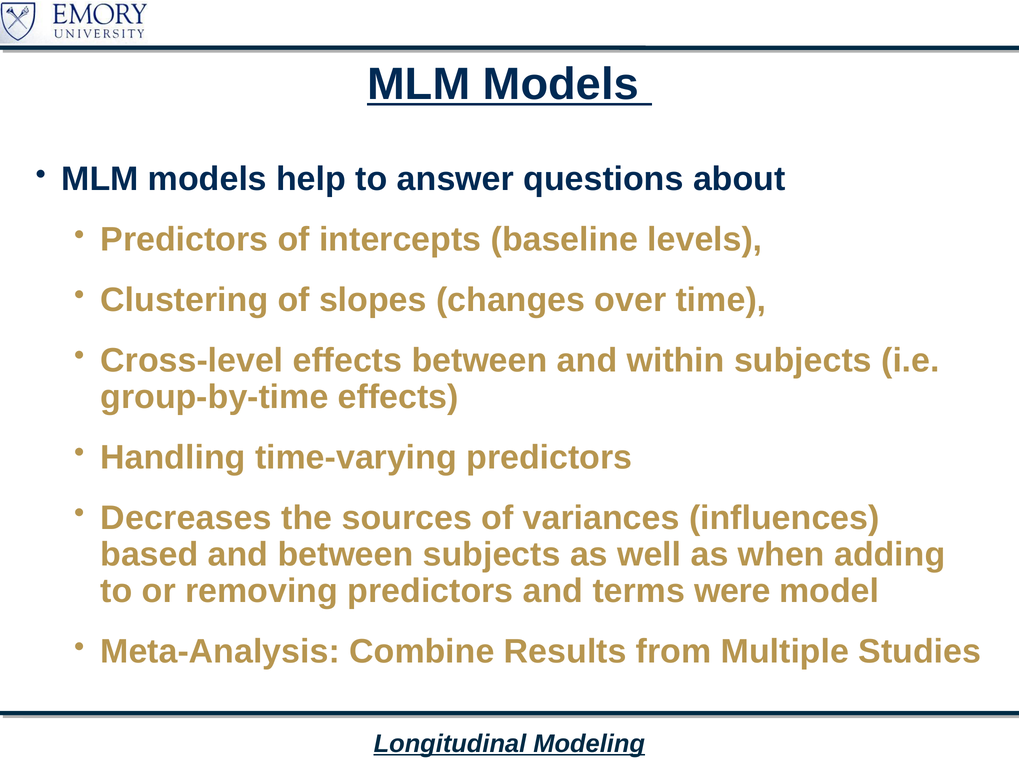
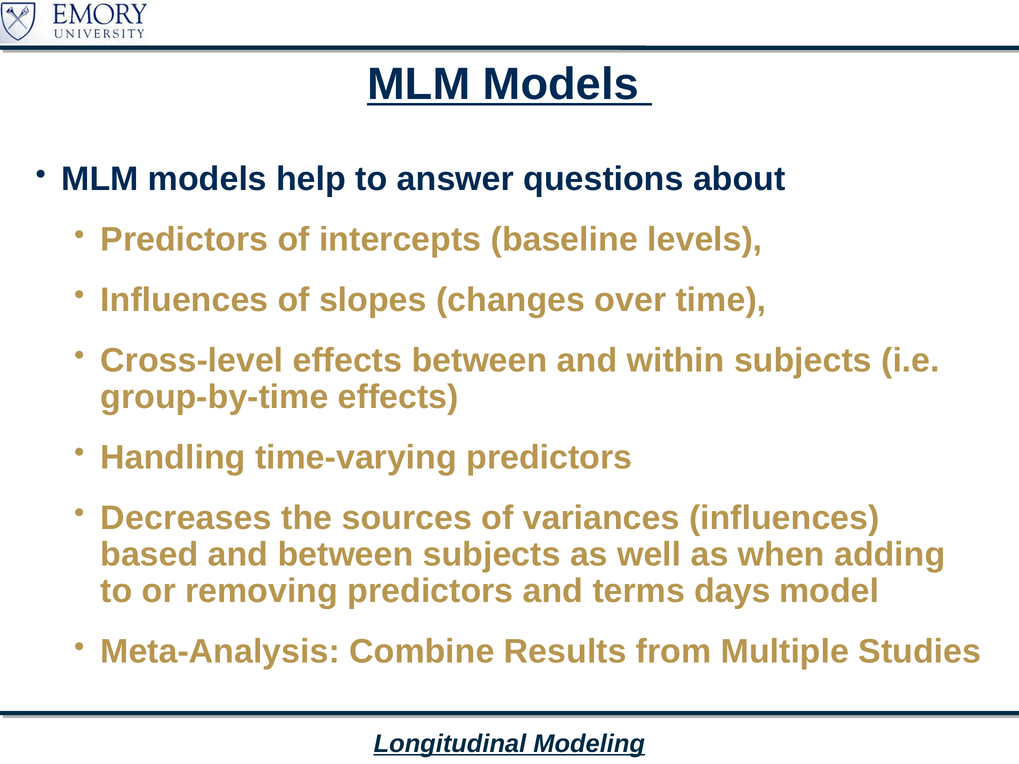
Clustering at (184, 300): Clustering -> Influences
were: were -> days
